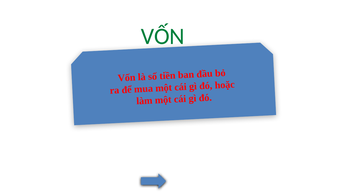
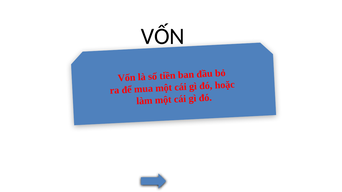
VỐN at (163, 36) colour: green -> black
